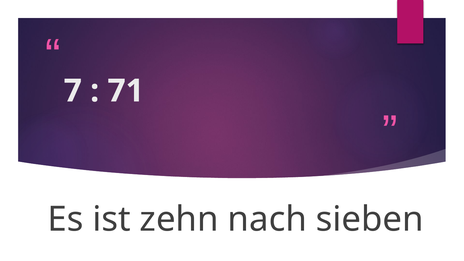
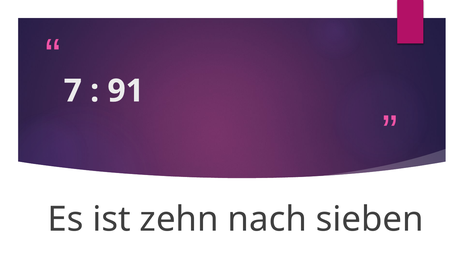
71: 71 -> 91
